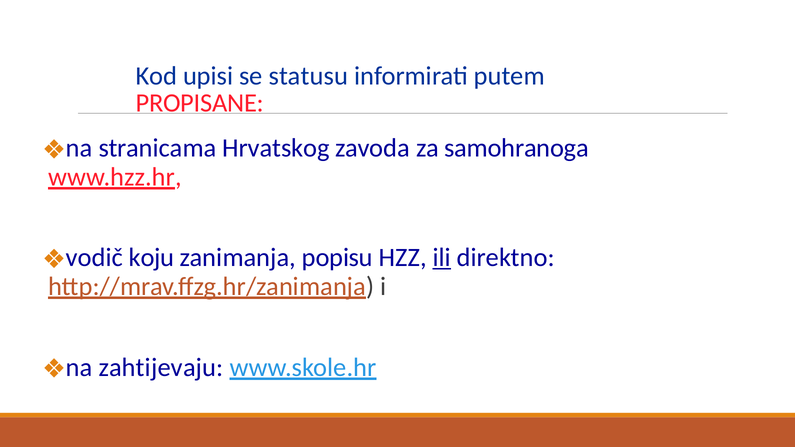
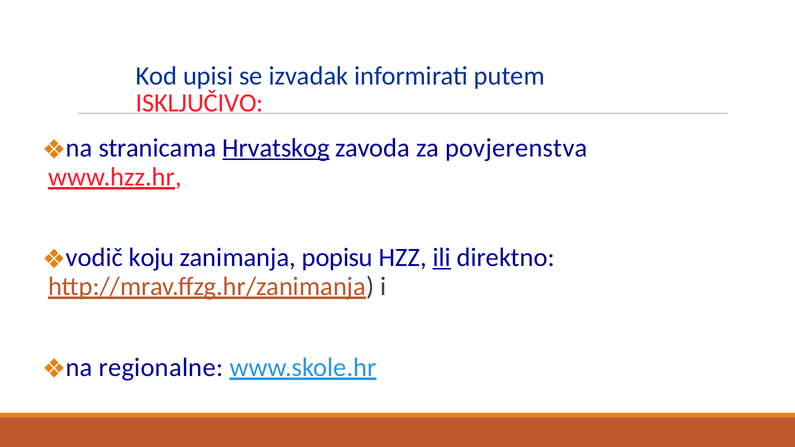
statusu: statusu -> izvadak
PROPISANE: PROPISANE -> ISKLJUČIVO
Hrvatskog underline: none -> present
samohranoga: samohranoga -> povjerenstva
zahtijevaju: zahtijevaju -> regionalne
